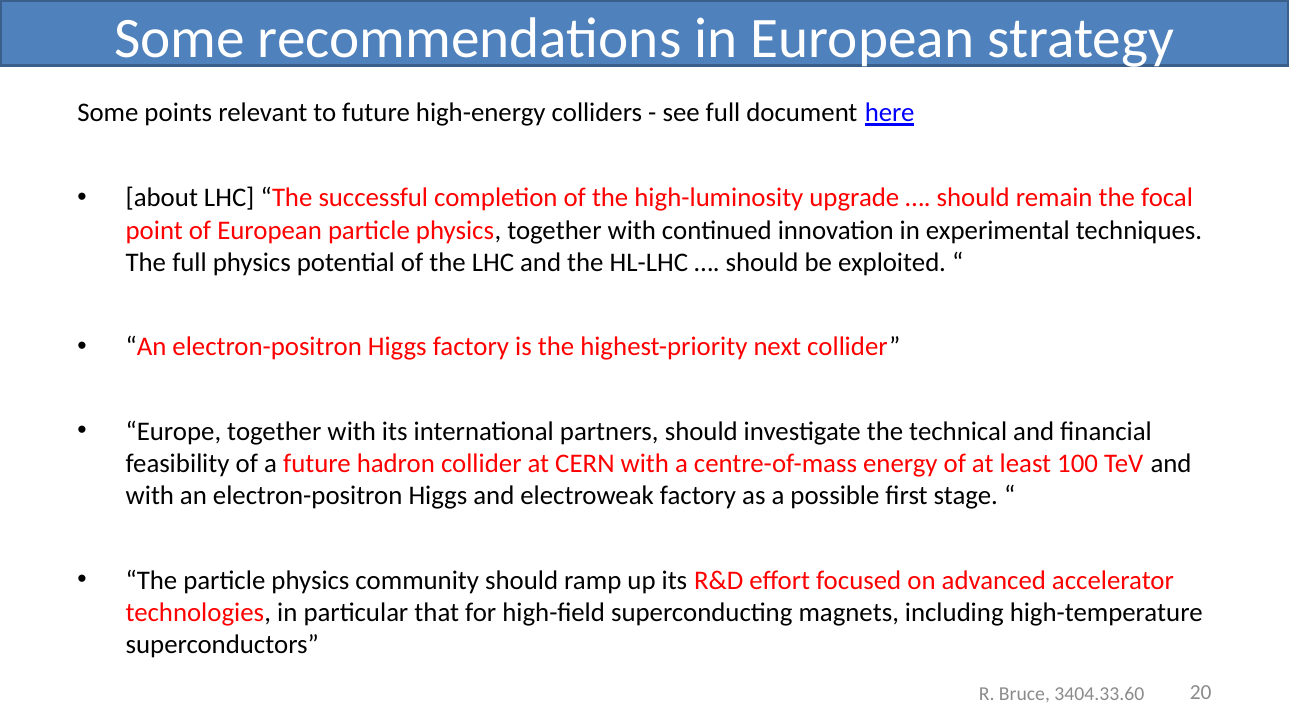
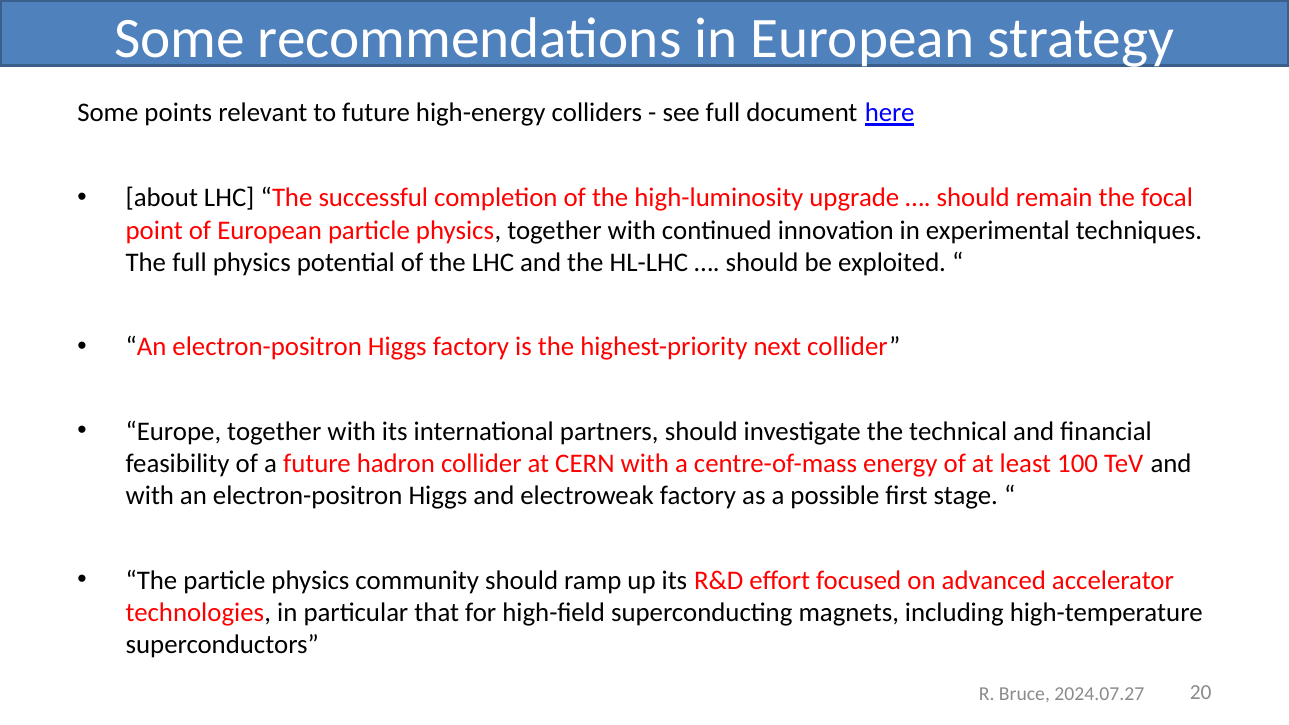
3404.33.60: 3404.33.60 -> 2024.07.27
